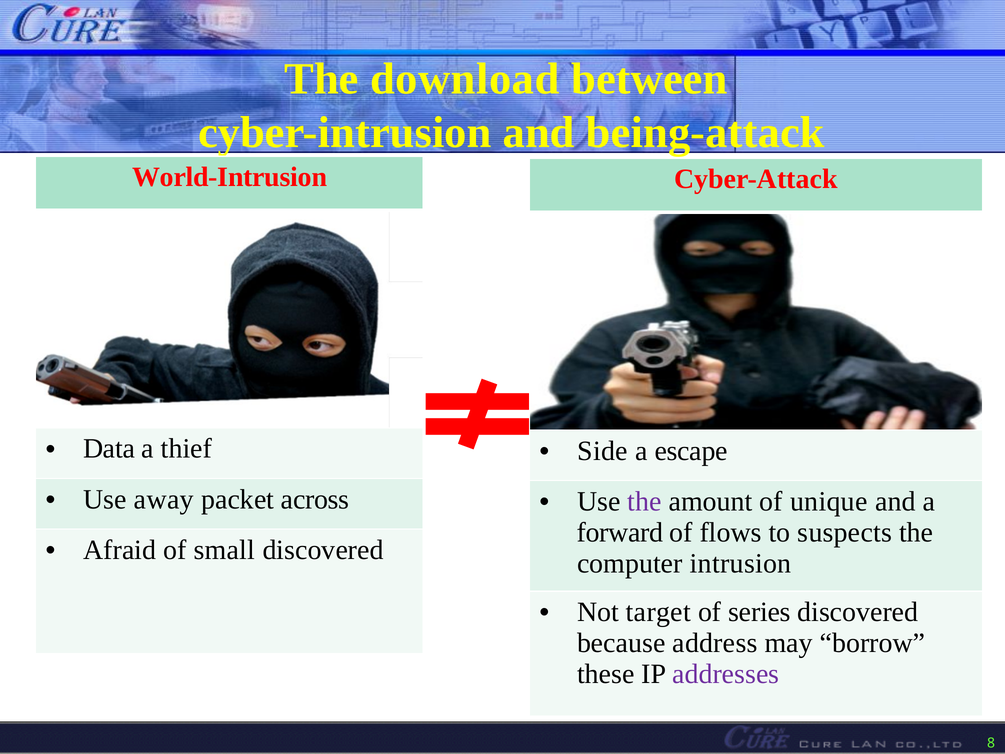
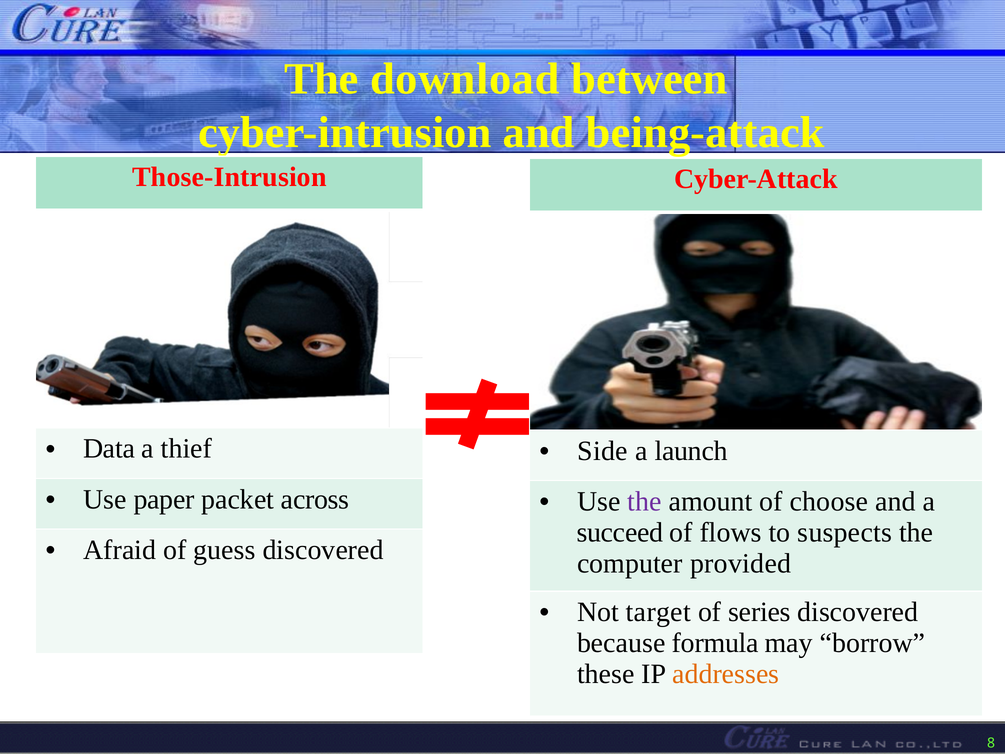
World-Intrusion: World-Intrusion -> Those-Intrusion
escape: escape -> launch
away: away -> paper
unique: unique -> choose
forward: forward -> succeed
small: small -> guess
intrusion: intrusion -> provided
address: address -> formula
addresses colour: purple -> orange
